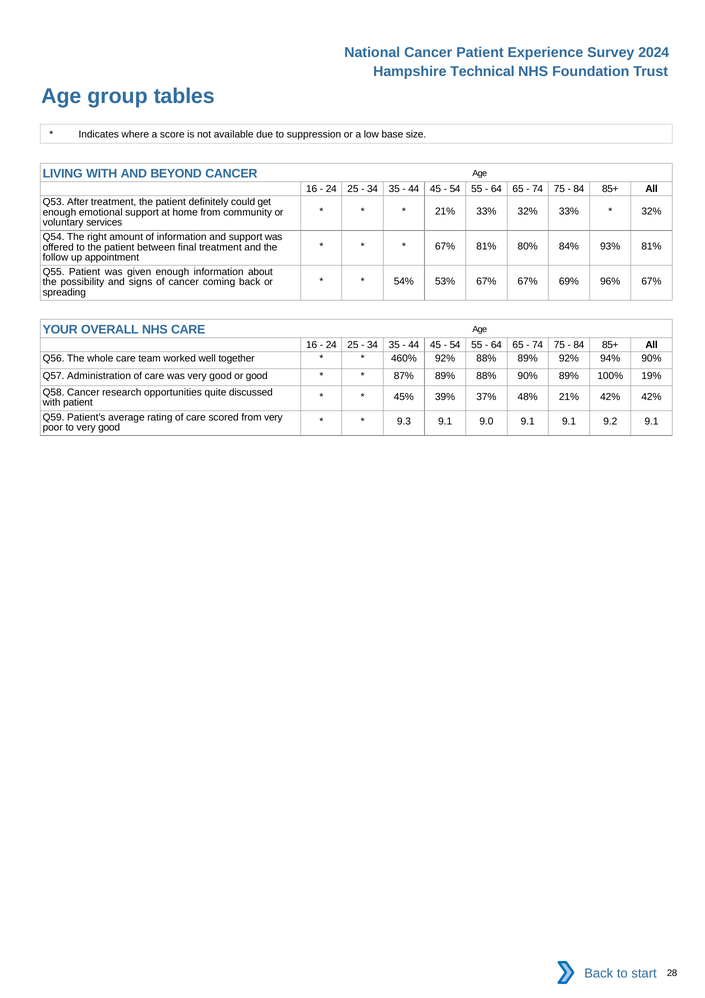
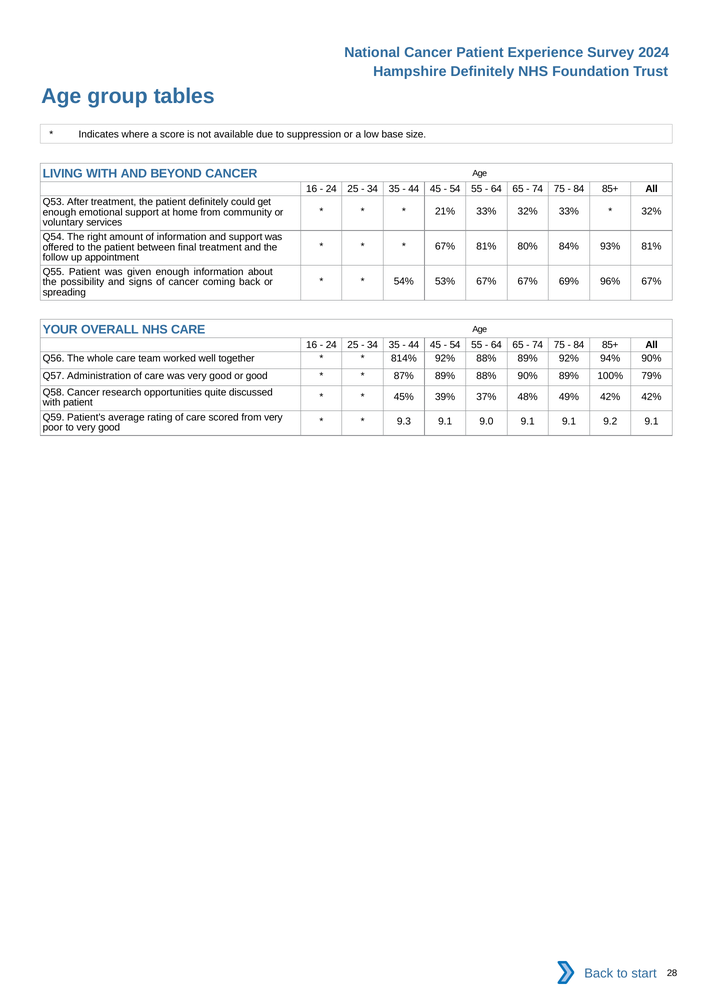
Hampshire Technical: Technical -> Definitely
460%: 460% -> 814%
19%: 19% -> 79%
48% 21%: 21% -> 49%
